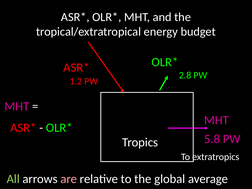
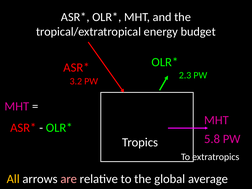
2.8: 2.8 -> 2.3
1.2: 1.2 -> 3.2
All colour: light green -> yellow
